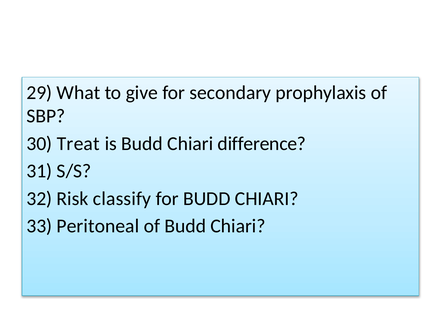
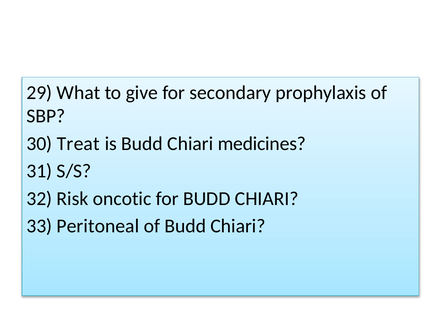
difference: difference -> medicines
classify: classify -> oncotic
